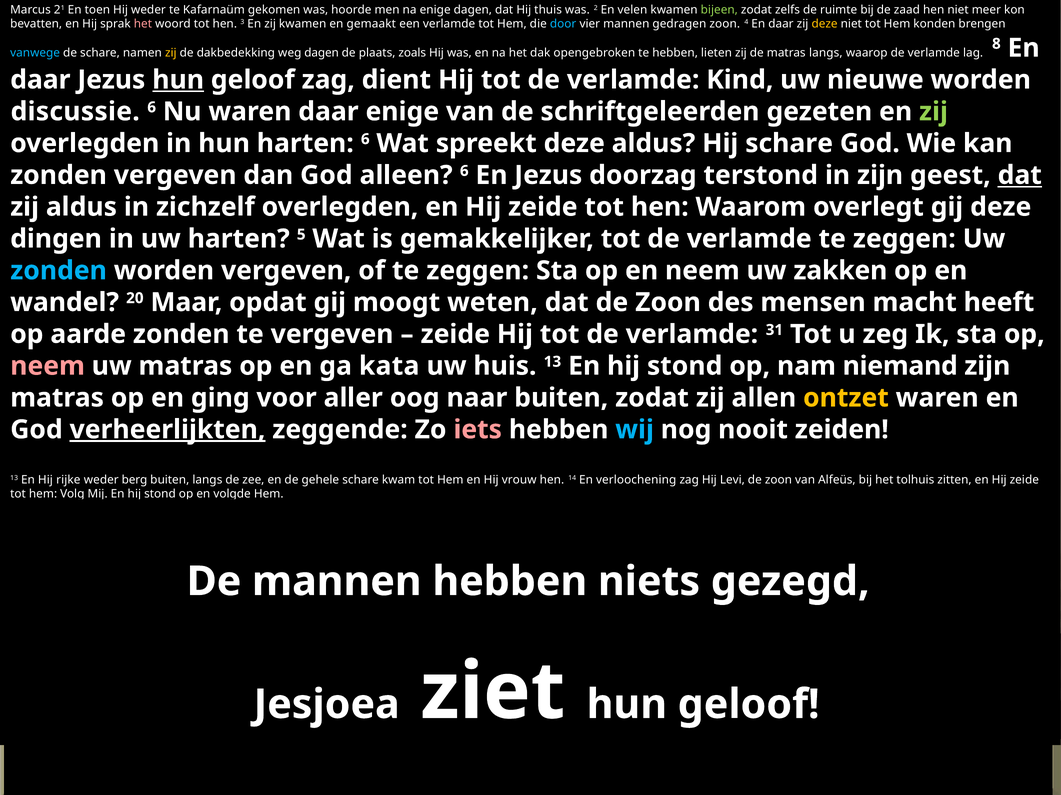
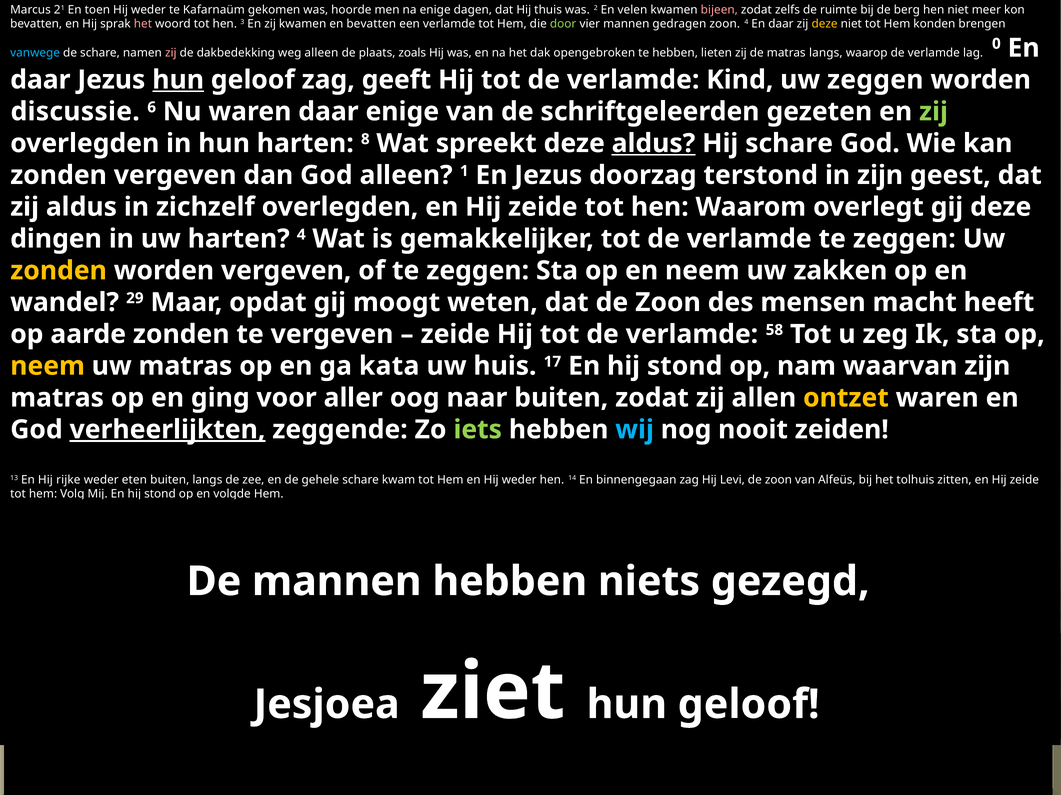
bijeen colour: light green -> pink
zaad: zaad -> berg
en gemaakt: gemaakt -> bevatten
door at (563, 24) colour: light blue -> light green
zij at (171, 53) colour: yellow -> pink
weg dagen: dagen -> alleen
8: 8 -> 0
dient: dient -> geeft
uw nieuwe: nieuwe -> zeggen
harten 6: 6 -> 8
aldus at (653, 144) underline: none -> present
alleen 6: 6 -> 1
dat at (1020, 175) underline: present -> none
harten 5: 5 -> 4
zonden at (59, 271) colour: light blue -> yellow
wandel 20: 20 -> 29
31: 31 -> 58
neem at (48, 366) colour: pink -> yellow
huis 13: 13 -> 17
nam niemand: niemand -> waarvan
iets at (478, 430) colour: pink -> light green
weder berg: berg -> eten
en Hij vrouw: vrouw -> weder
En verloochening: verloochening -> binnengegaan
